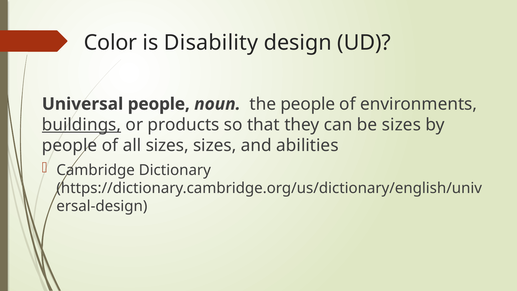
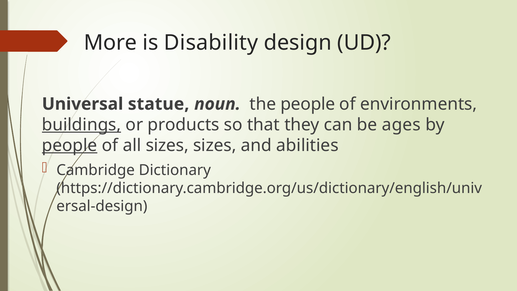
Color: Color -> More
Universal people: people -> statue
be sizes: sizes -> ages
people at (70, 145) underline: none -> present
